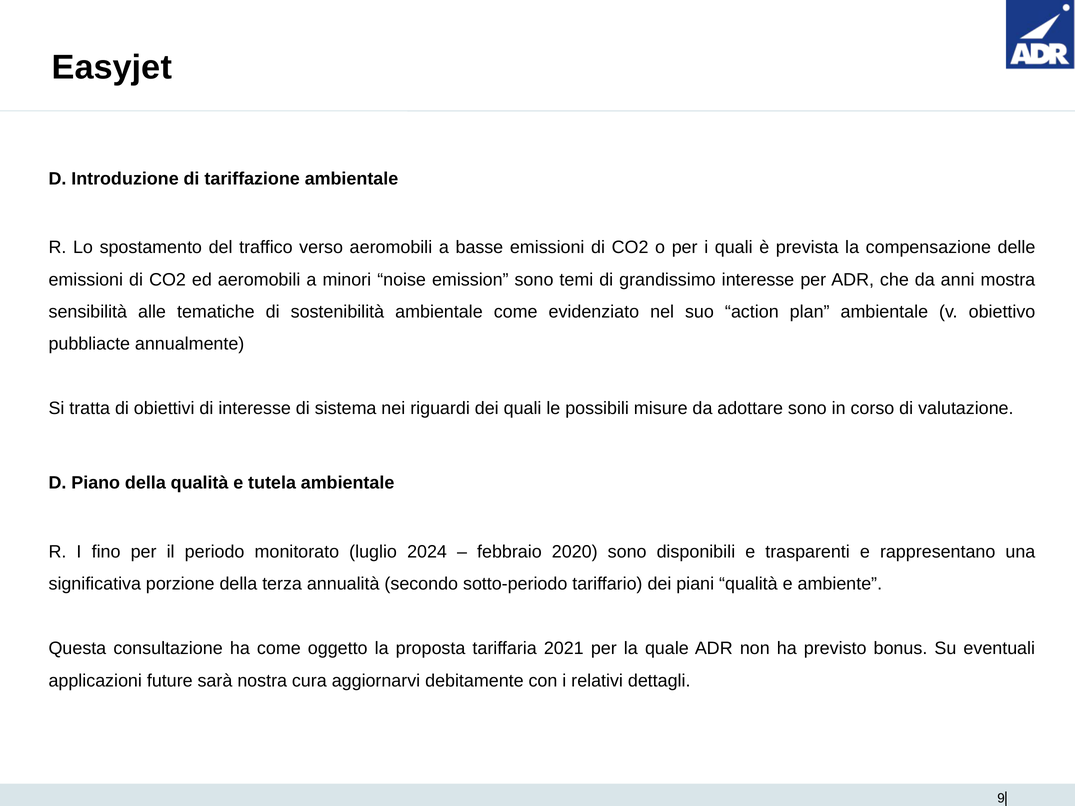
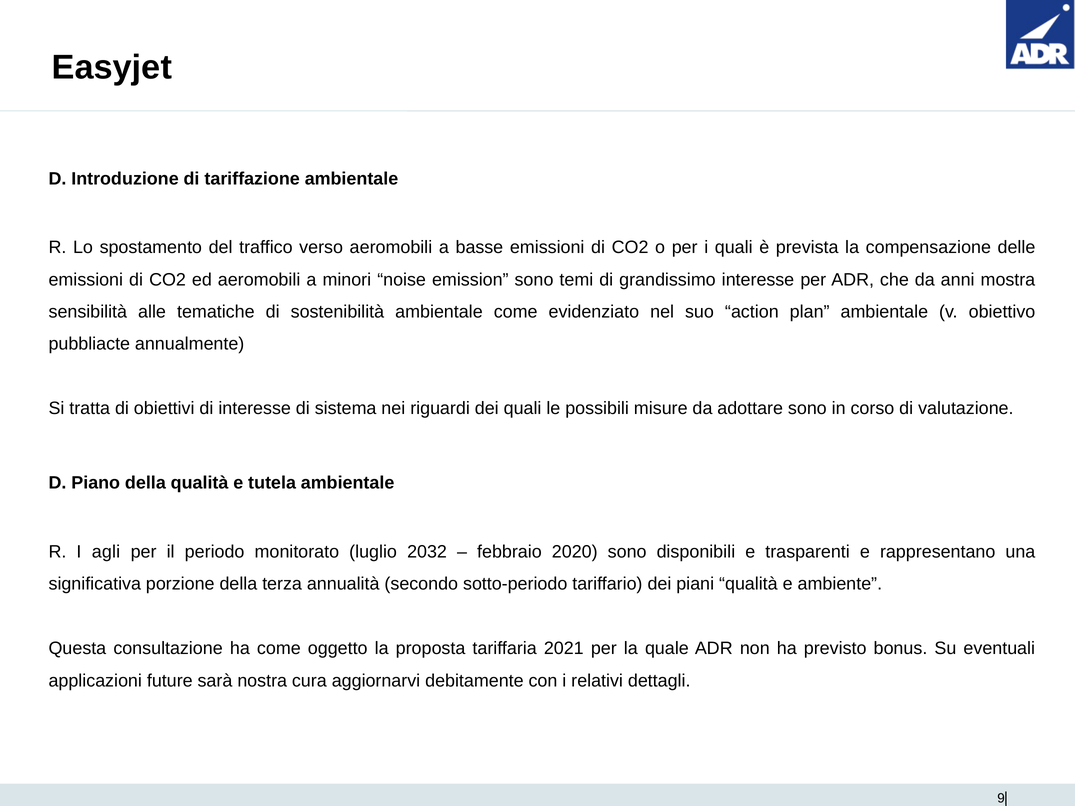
fino: fino -> agli
2024: 2024 -> 2032
